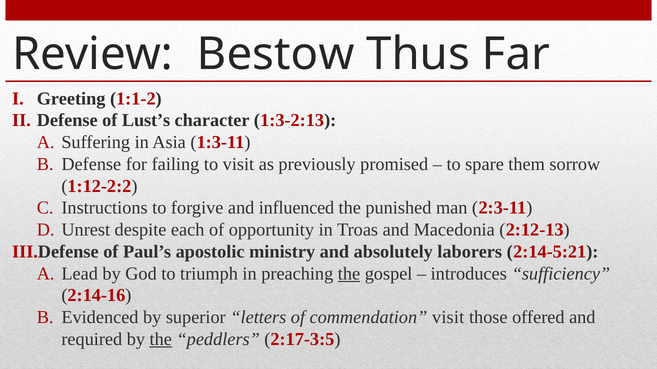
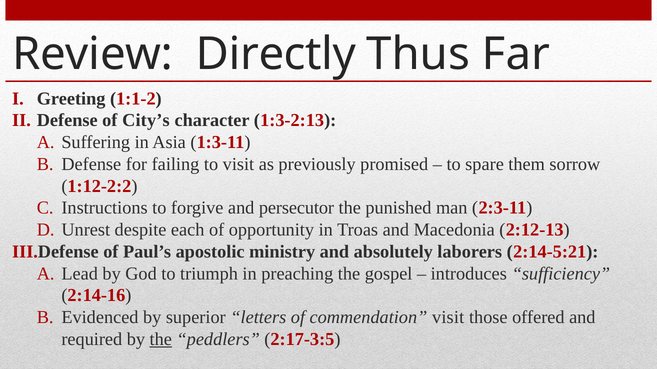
Bestow: Bestow -> Directly
Lust’s: Lust’s -> City’s
influenced: influenced -> persecutor
the at (349, 274) underline: present -> none
